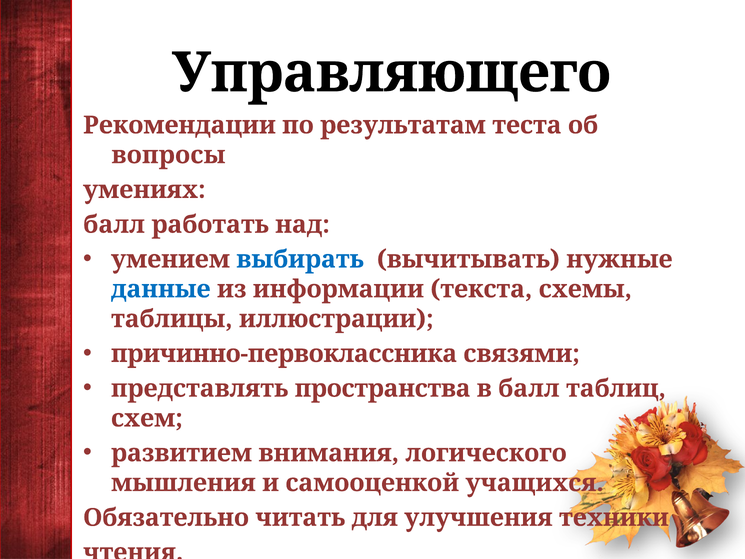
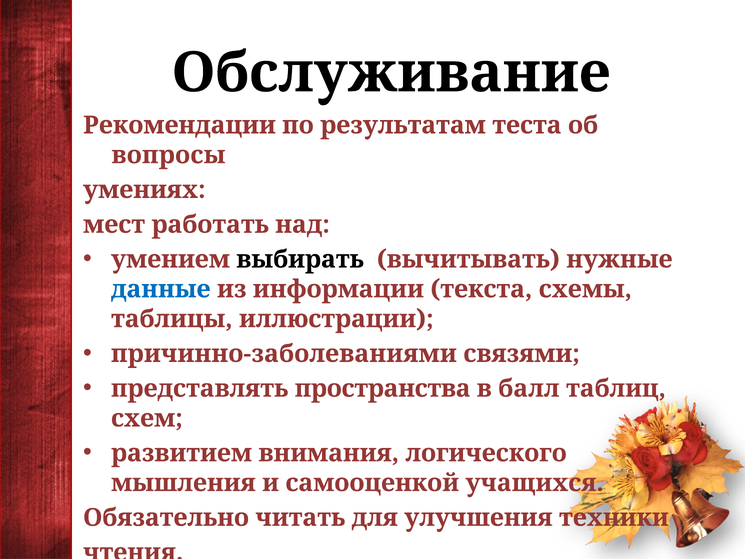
Управляющего: Управляющего -> Обслуживание
балл at (114, 224): балл -> мест
выбирать colour: blue -> black
причинно-первоклассника: причинно-первоклассника -> причинно-заболеваниями
